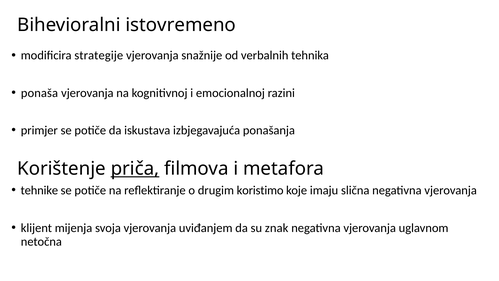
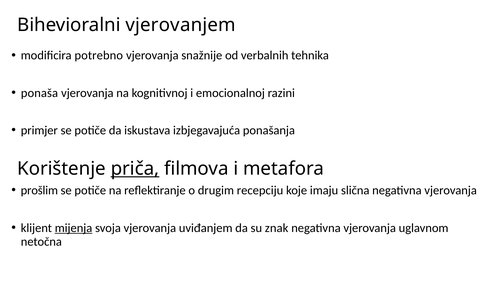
istovremeno: istovremeno -> vjerovanjem
strategije: strategije -> potrebno
tehnike: tehnike -> prošlim
koristimo: koristimo -> recepciju
mijenja underline: none -> present
